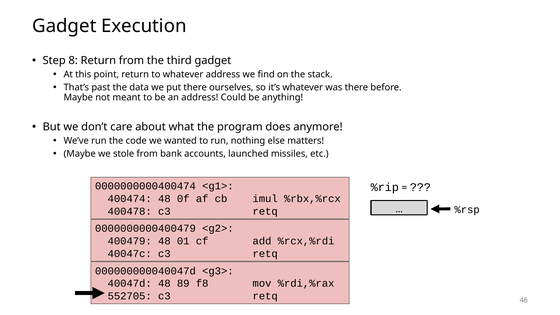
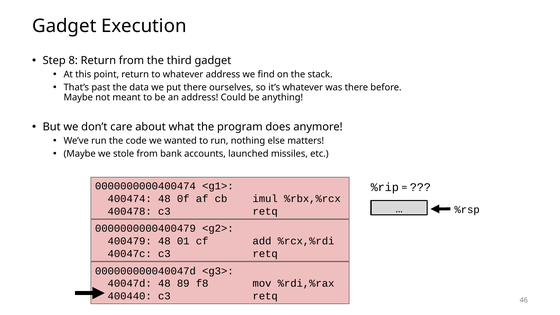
552705: 552705 -> 400440
